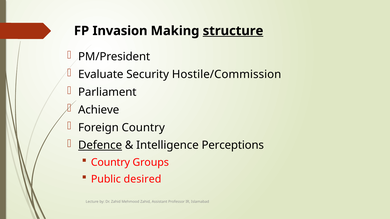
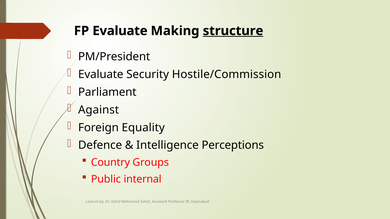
FP Invasion: Invasion -> Evaluate
Achieve: Achieve -> Against
Foreign Country: Country -> Equality
Defence underline: present -> none
desired: desired -> internal
